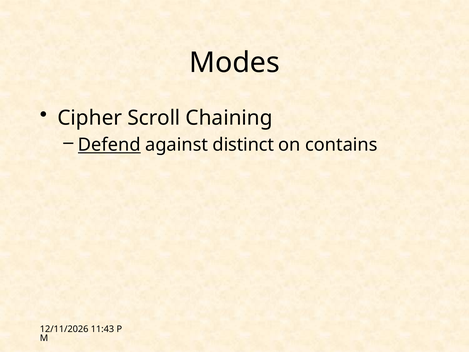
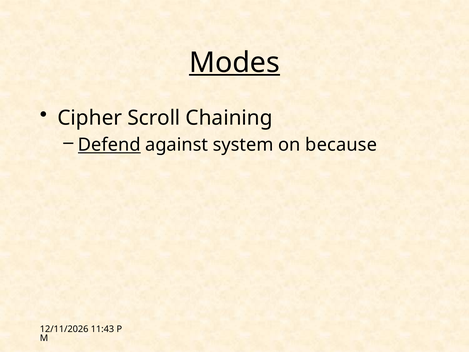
Modes underline: none -> present
distinct: distinct -> system
contains: contains -> because
